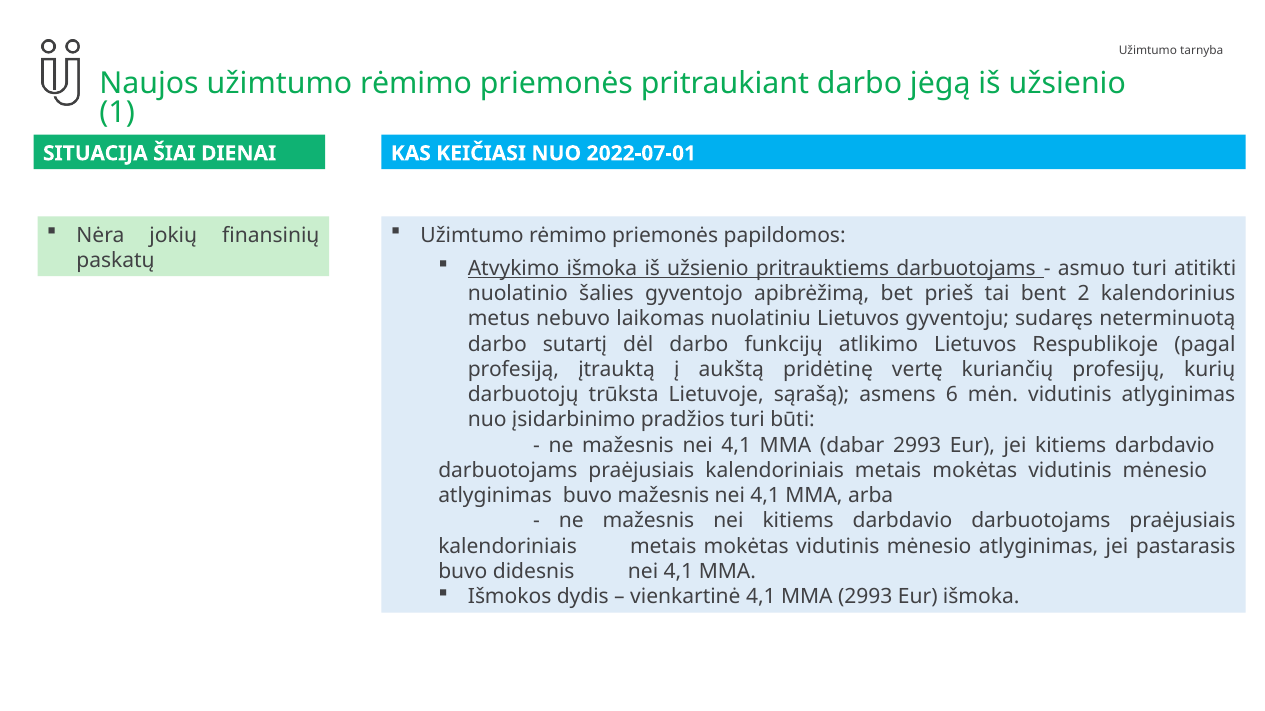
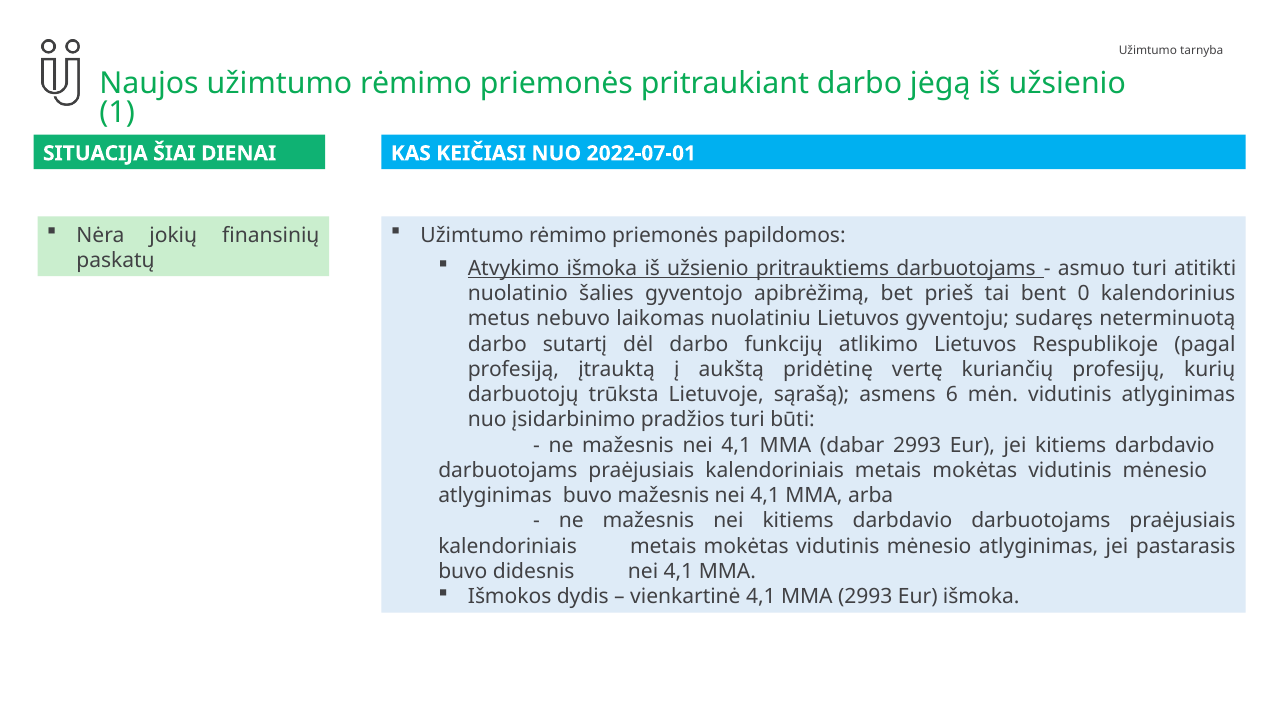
2: 2 -> 0
